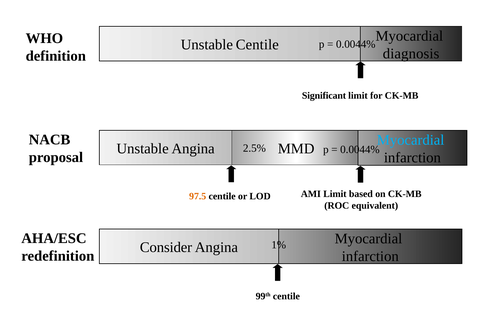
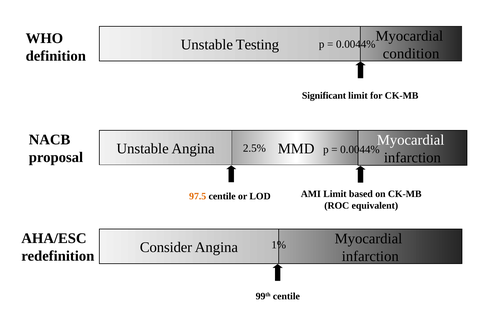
Unstable Centile: Centile -> Testing
diagnosis: diagnosis -> condition
Myocardial at (411, 140) colour: light blue -> white
